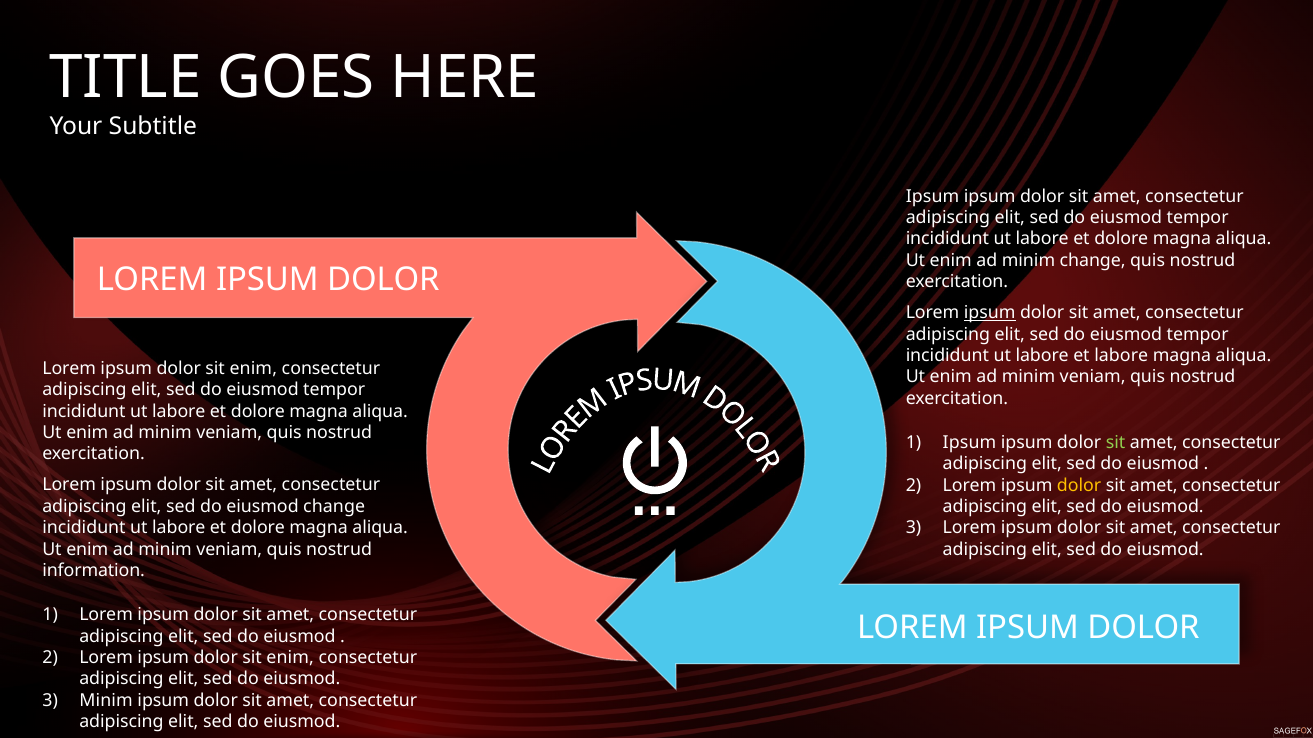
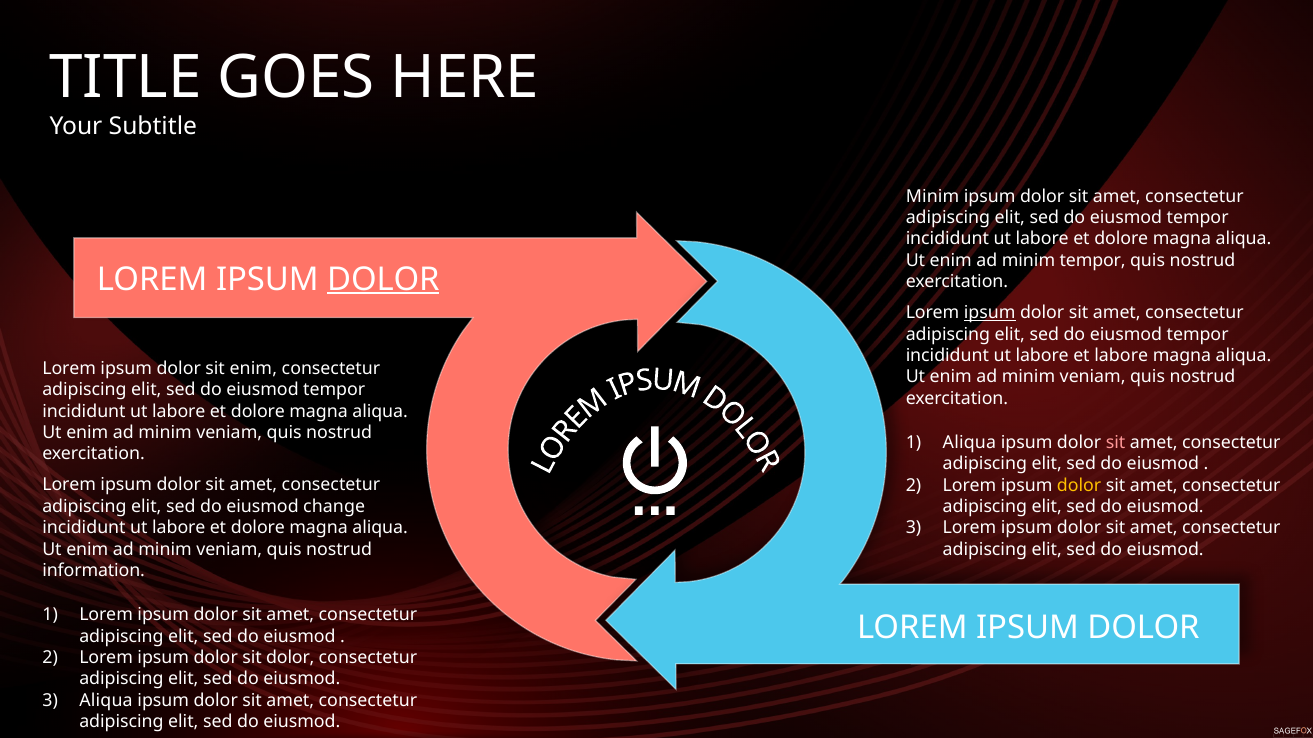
Ipsum at (933, 197): Ipsum -> Minim
minim change: change -> tempor
DOLOR at (383, 279) underline: none -> present
Ipsum at (969, 443): Ipsum -> Aliqua
sit at (1116, 443) colour: light green -> pink
enim at (290, 658): enim -> dolor
Minim at (106, 701): Minim -> Aliqua
